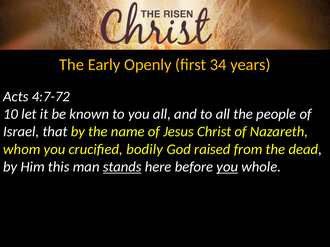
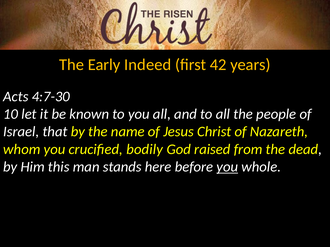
Openly: Openly -> Indeed
34: 34 -> 42
4:7-72: 4:7-72 -> 4:7-30
stands underline: present -> none
